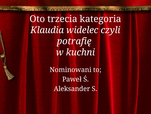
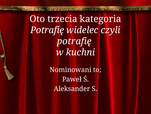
Klaudia at (47, 30): Klaudia -> Potrafię
